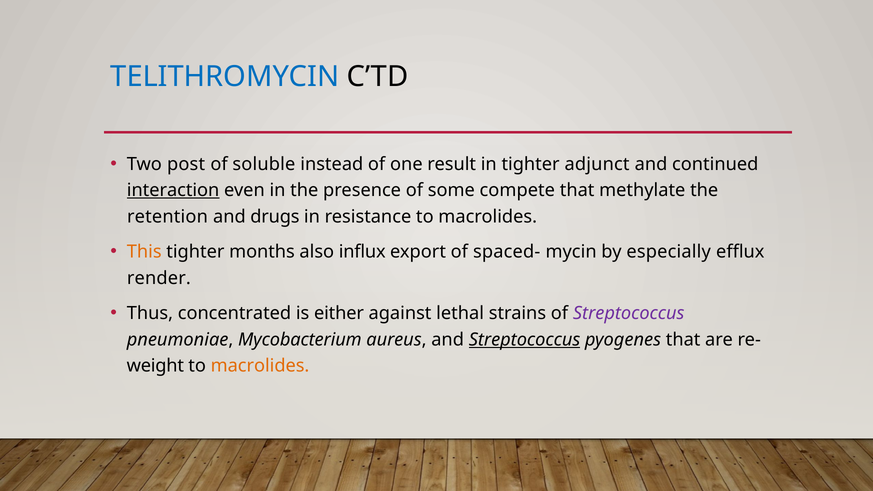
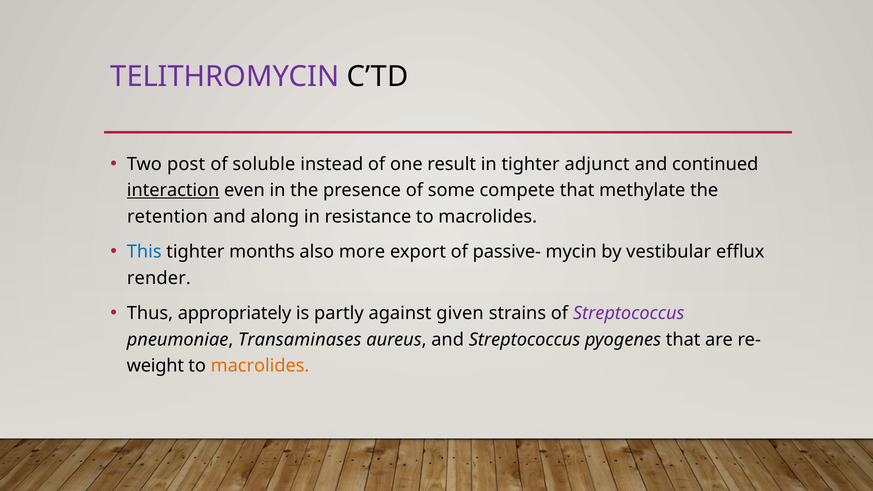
TELITHROMYCIN colour: blue -> purple
drugs: drugs -> along
This colour: orange -> blue
influx: influx -> more
spaced-: spaced- -> passive-
especially: especially -> vestibular
concentrated: concentrated -> appropriately
either: either -> partly
lethal: lethal -> given
Mycobacterium: Mycobacterium -> Transaminases
Streptococcus at (525, 340) underline: present -> none
